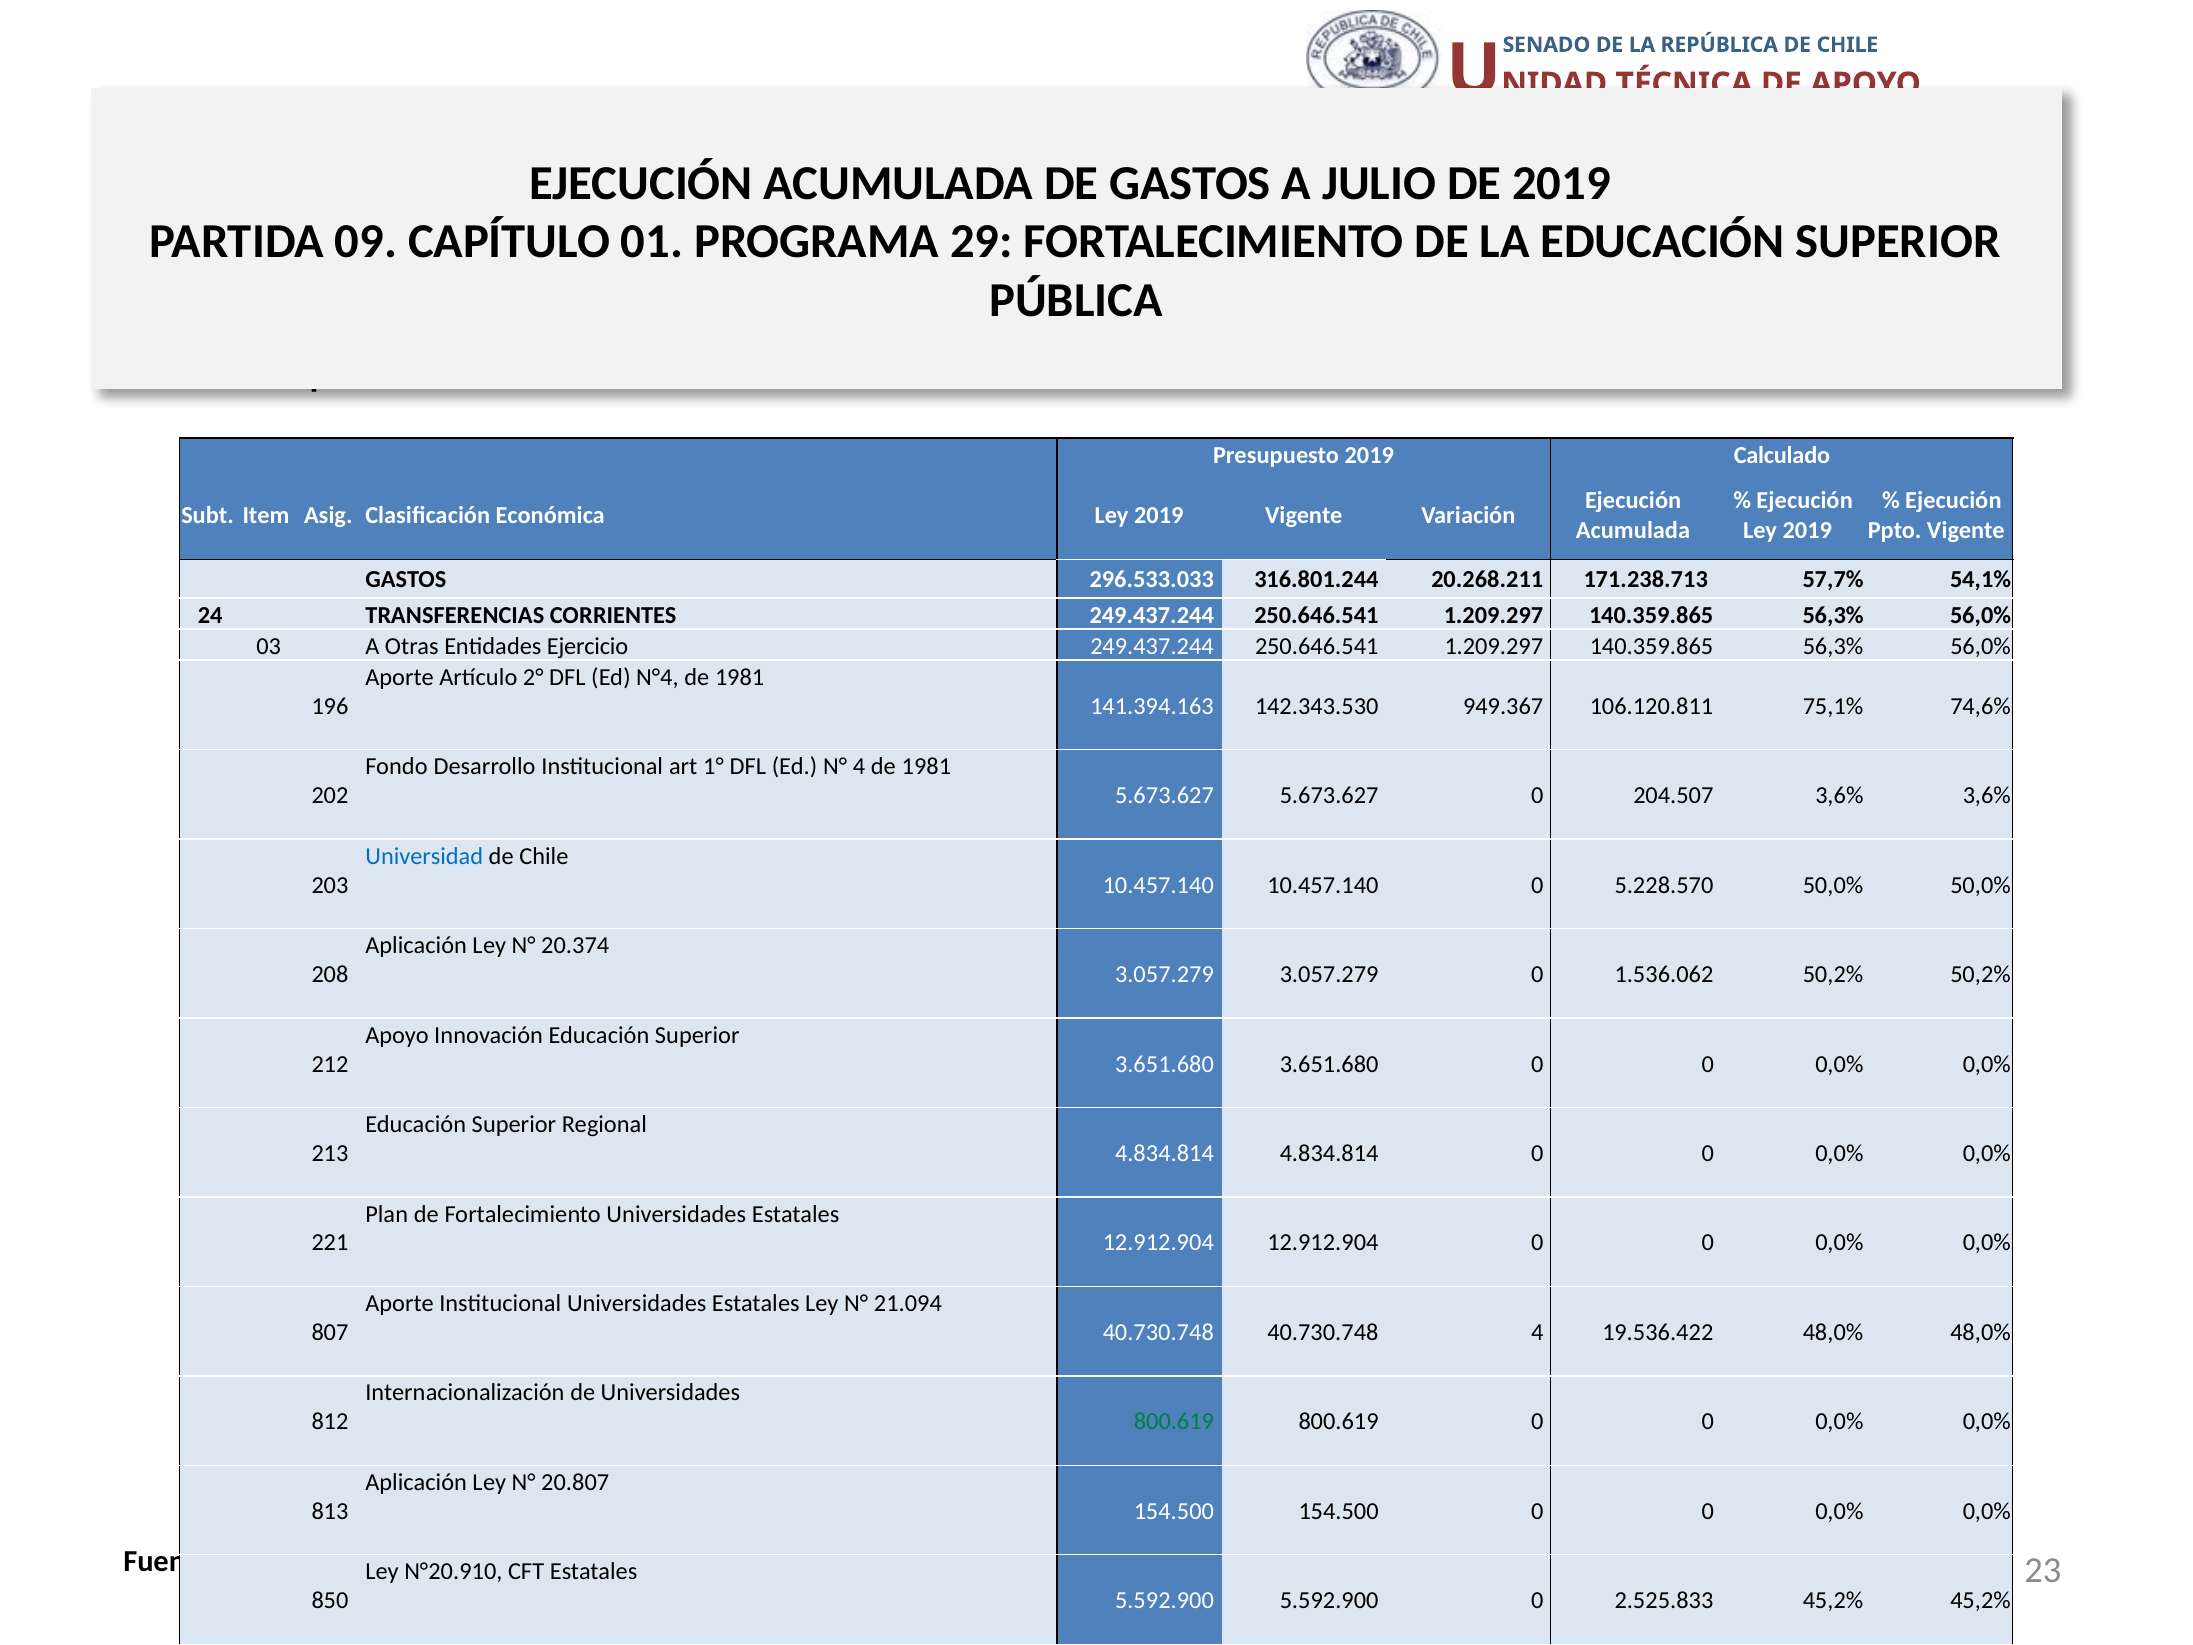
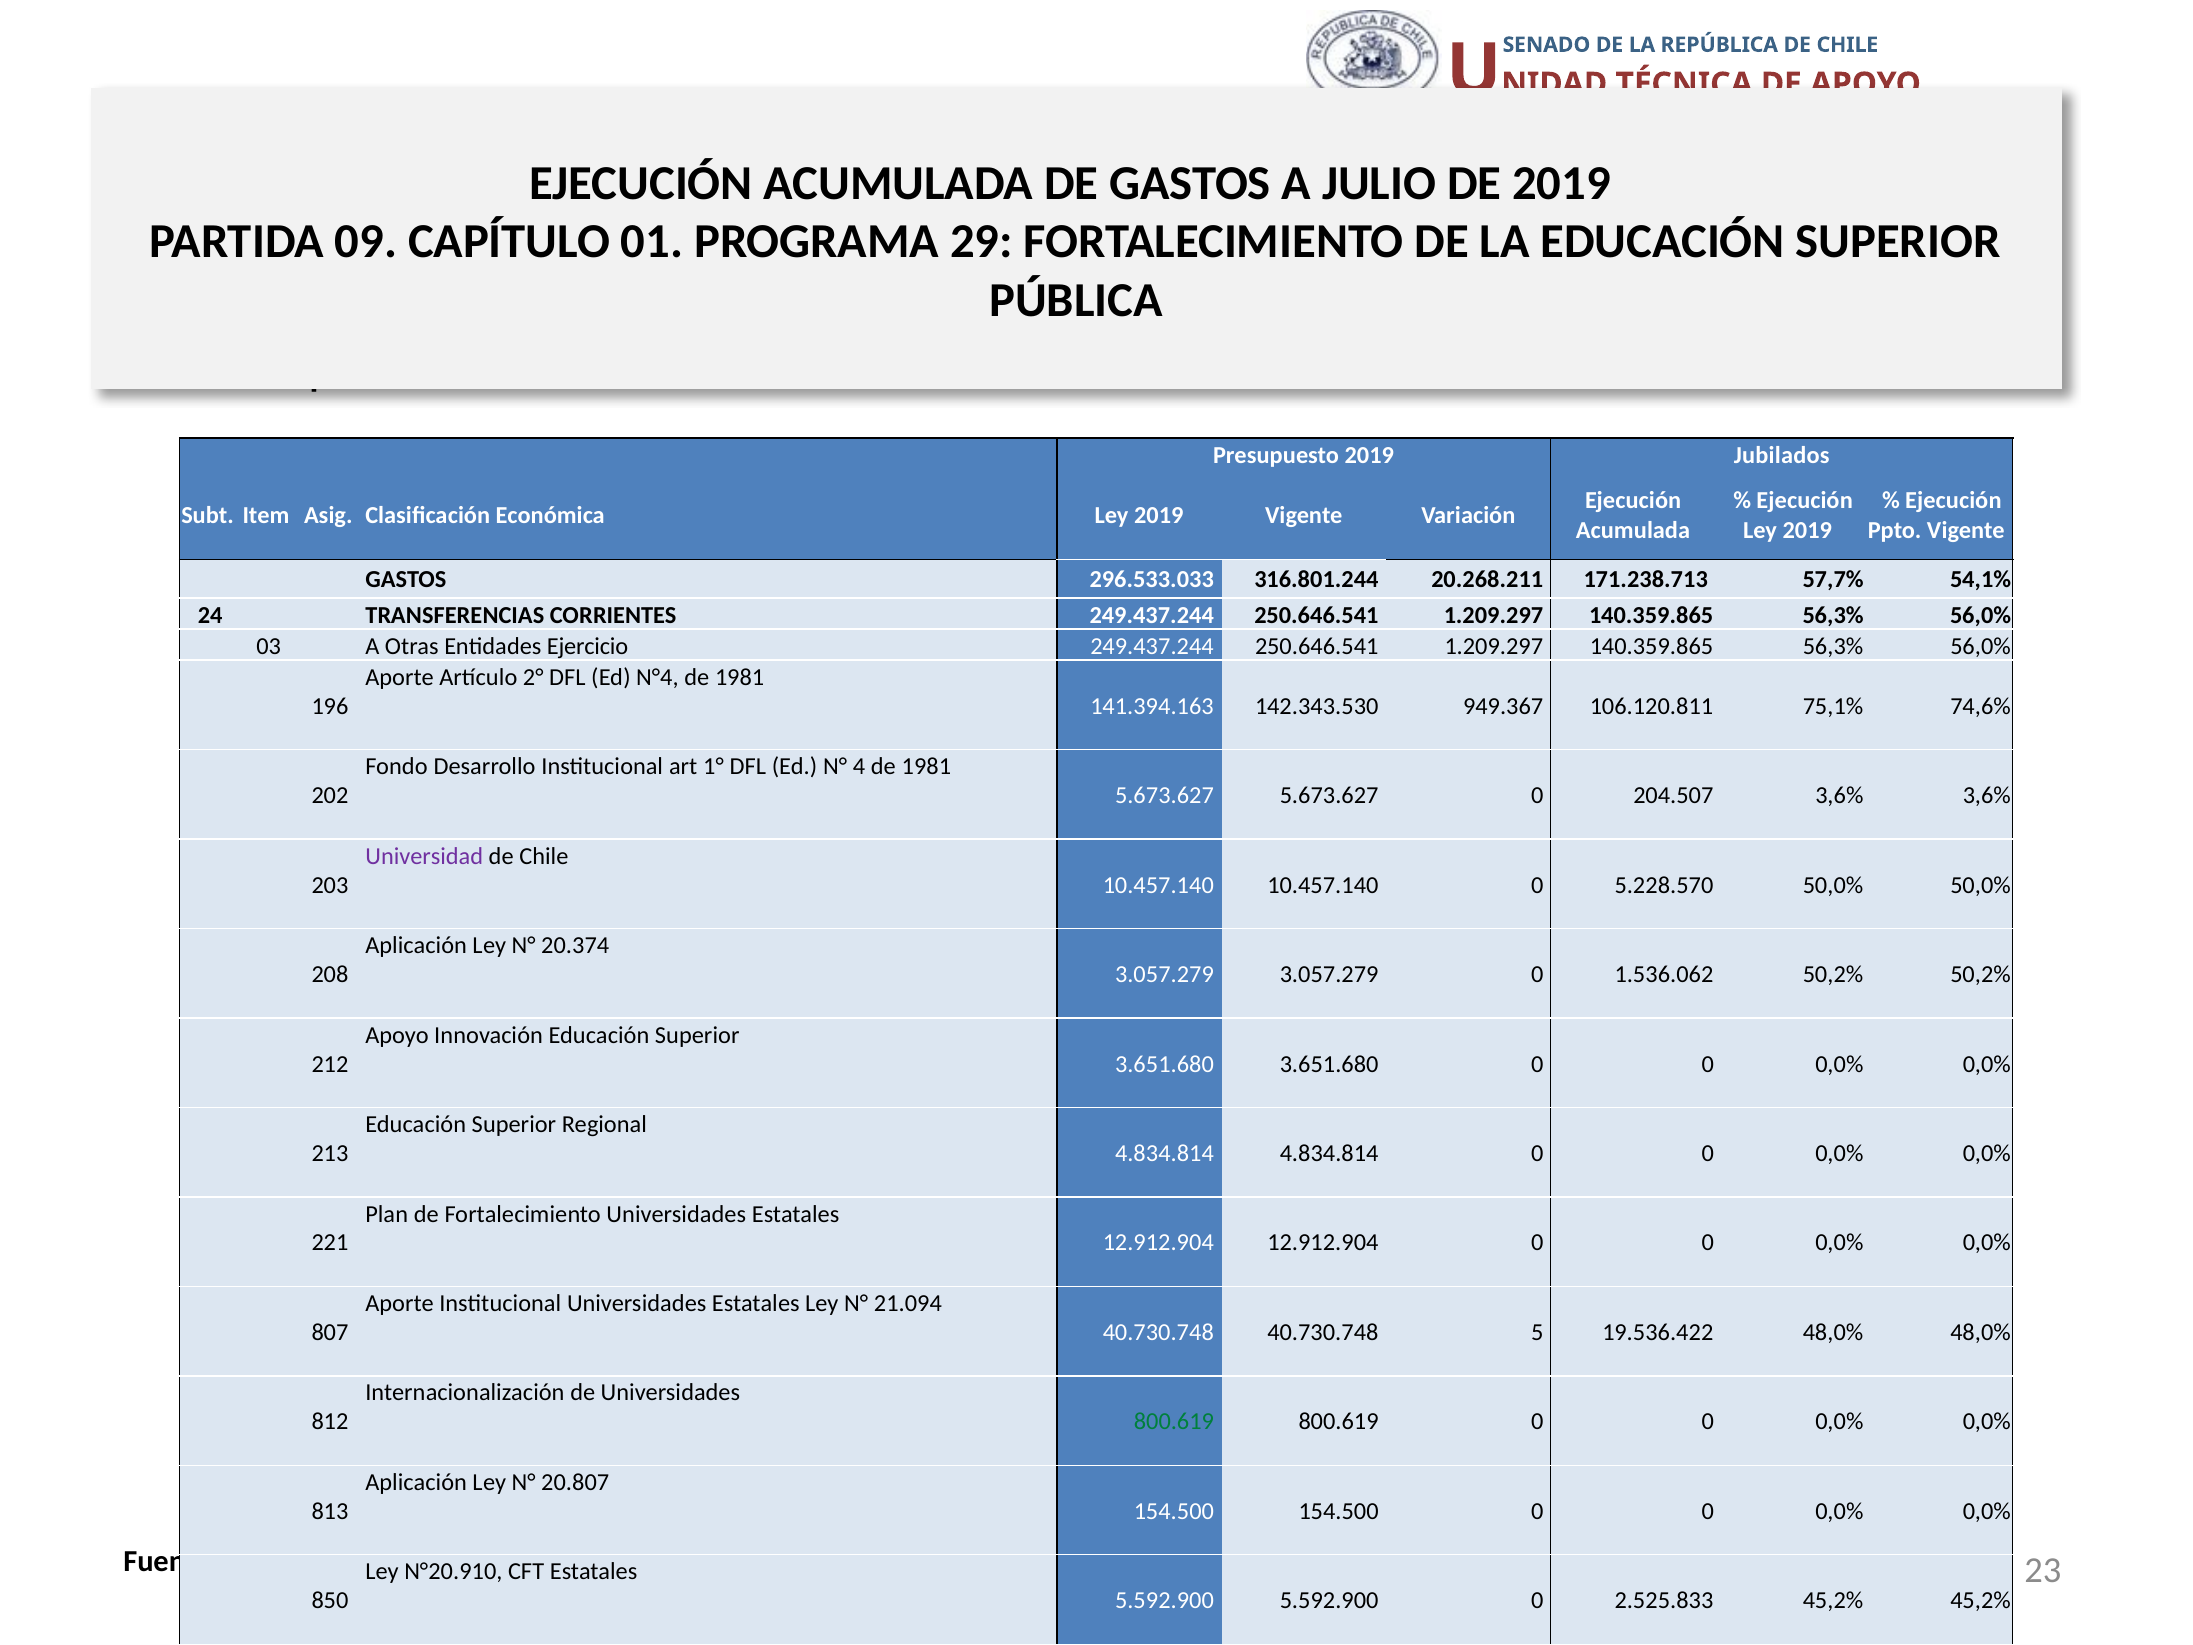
Calculado: Calculado -> Jubilados
Universidad colour: blue -> purple
40.730.748 4: 4 -> 5
